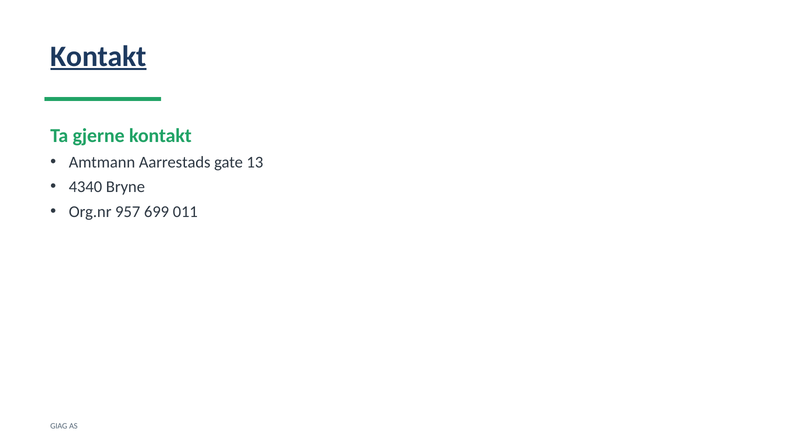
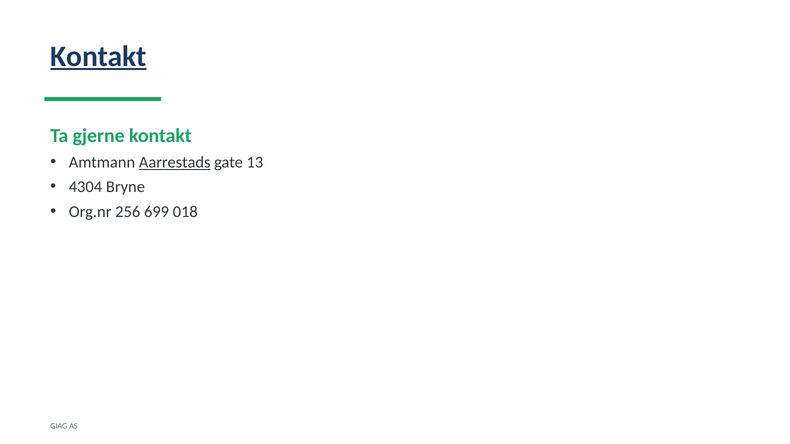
Aarrestads underline: none -> present
4340: 4340 -> 4304
957: 957 -> 256
011: 011 -> 018
